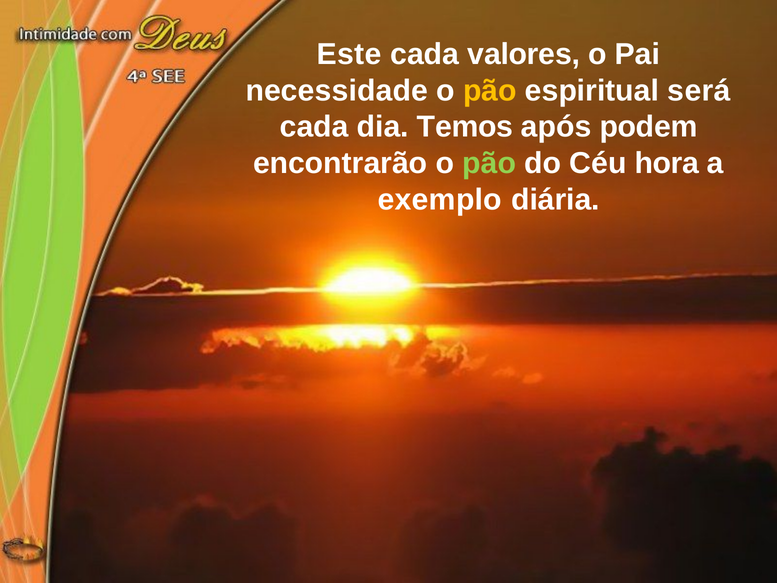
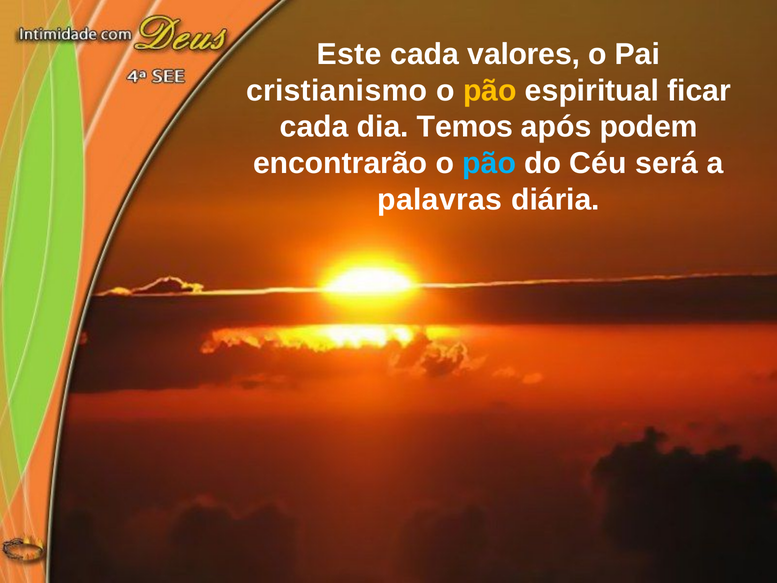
necessidade: necessidade -> cristianismo
será: será -> ficar
pão at (489, 163) colour: light green -> light blue
hora: hora -> será
exemplo: exemplo -> palavras
